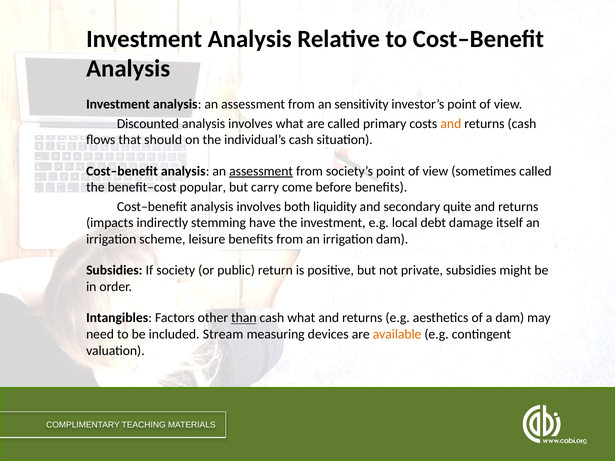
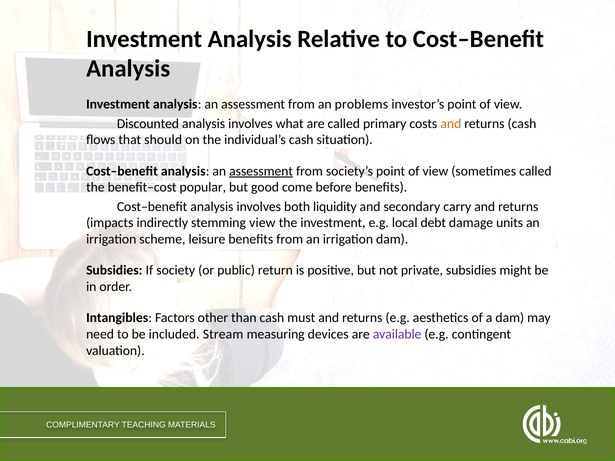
sensitivity: sensitivity -> problems
carry: carry -> good
quite: quite -> carry
stemming have: have -> view
itself: itself -> units
than underline: present -> none
cash what: what -> must
available colour: orange -> purple
